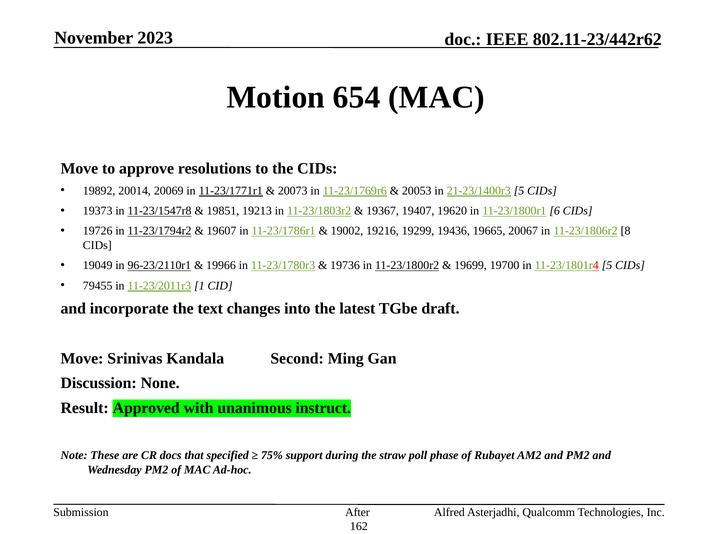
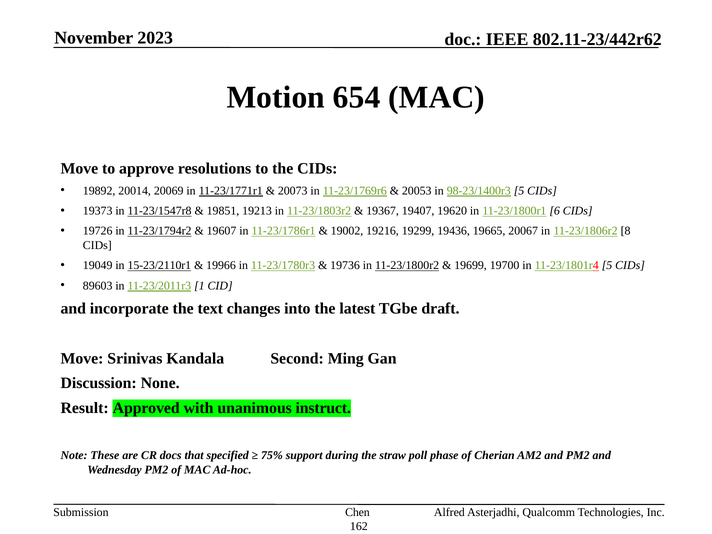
21-23/1400r3: 21-23/1400r3 -> 98-23/1400r3
96-23/2110r1: 96-23/2110r1 -> 15-23/2110r1
79455: 79455 -> 89603
Rubayet: Rubayet -> Cherian
After: After -> Chen
